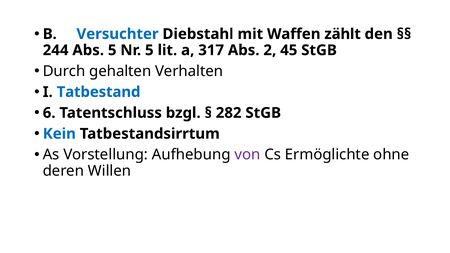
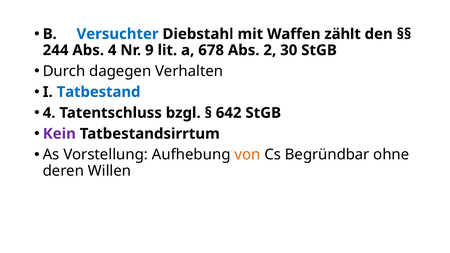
Abs 5: 5 -> 4
Nr 5: 5 -> 9
317: 317 -> 678
45: 45 -> 30
gehalten: gehalten -> dagegen
6 at (49, 113): 6 -> 4
282: 282 -> 642
Kein colour: blue -> purple
von colour: purple -> orange
Ermöglichte: Ermöglichte -> Begründbar
